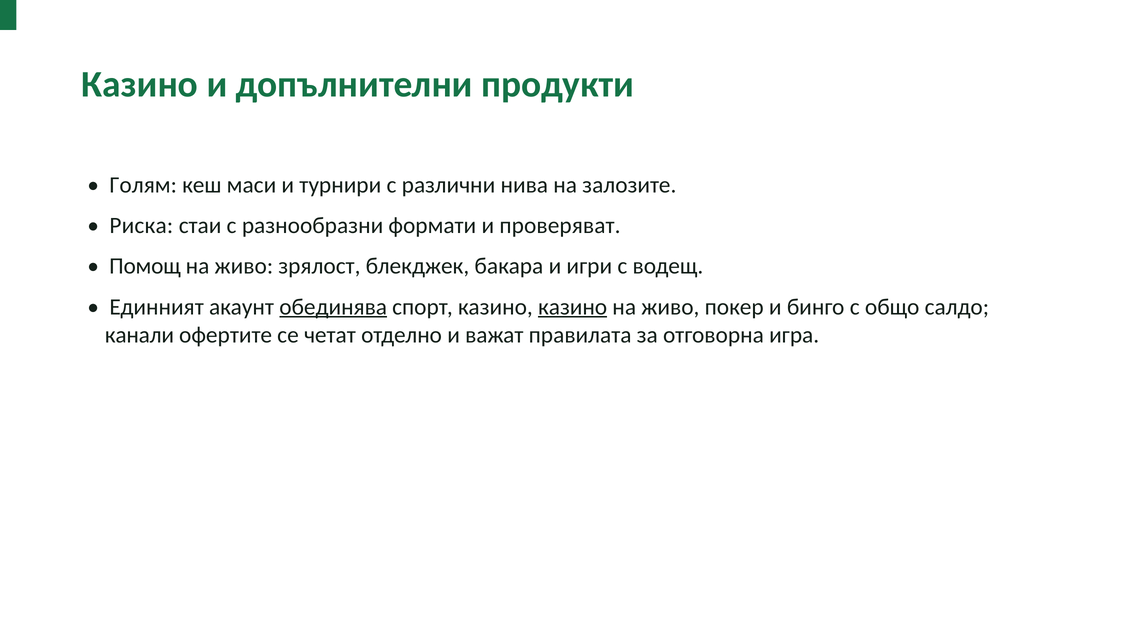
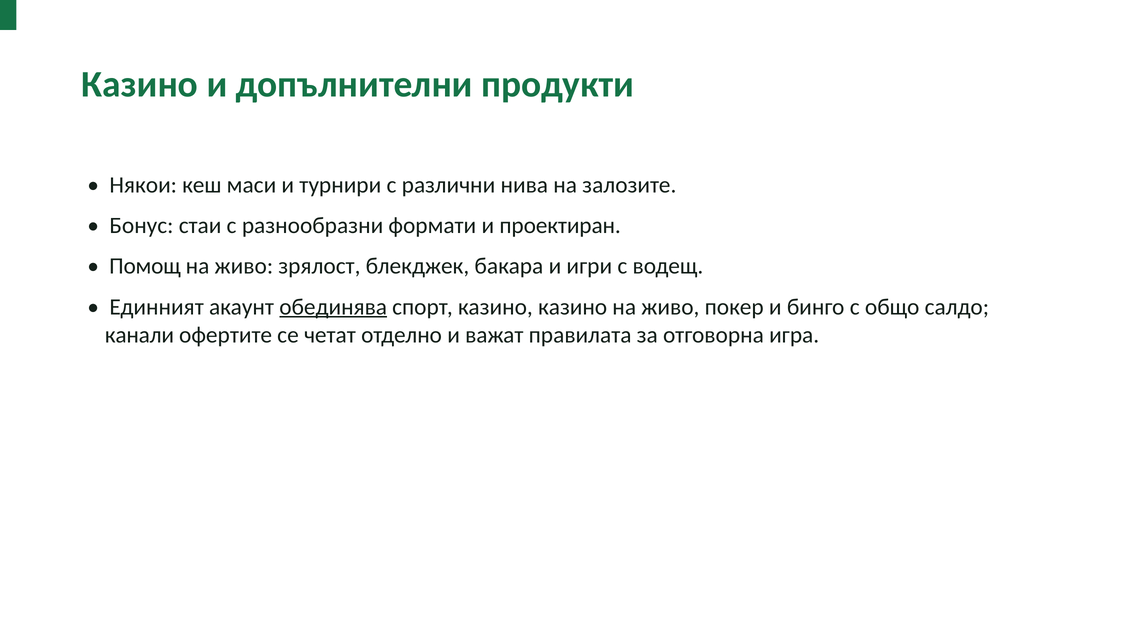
Голям: Голям -> Някои
Риска: Риска -> Бонус
проверяват: проверяват -> проектиран
казино at (573, 307) underline: present -> none
